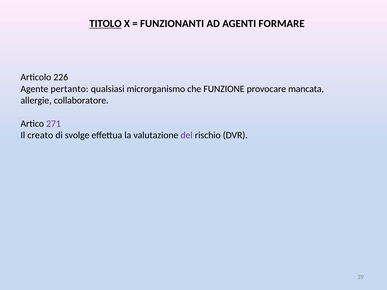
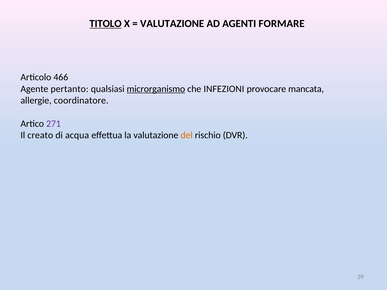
FUNZIONANTI at (172, 24): FUNZIONANTI -> VALUTAZIONE
226: 226 -> 466
microrganismo underline: none -> present
FUNZIONE: FUNZIONE -> INFEZIONI
collaboratore: collaboratore -> coordinatore
svolge: svolge -> acqua
del colour: purple -> orange
